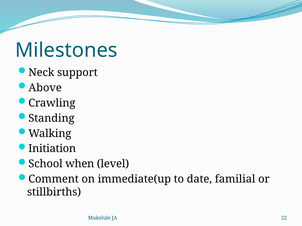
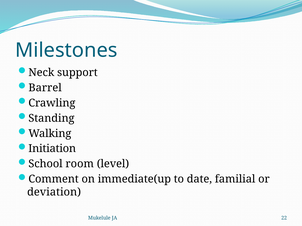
Above: Above -> Barrel
when: when -> room
stillbirths: stillbirths -> deviation
